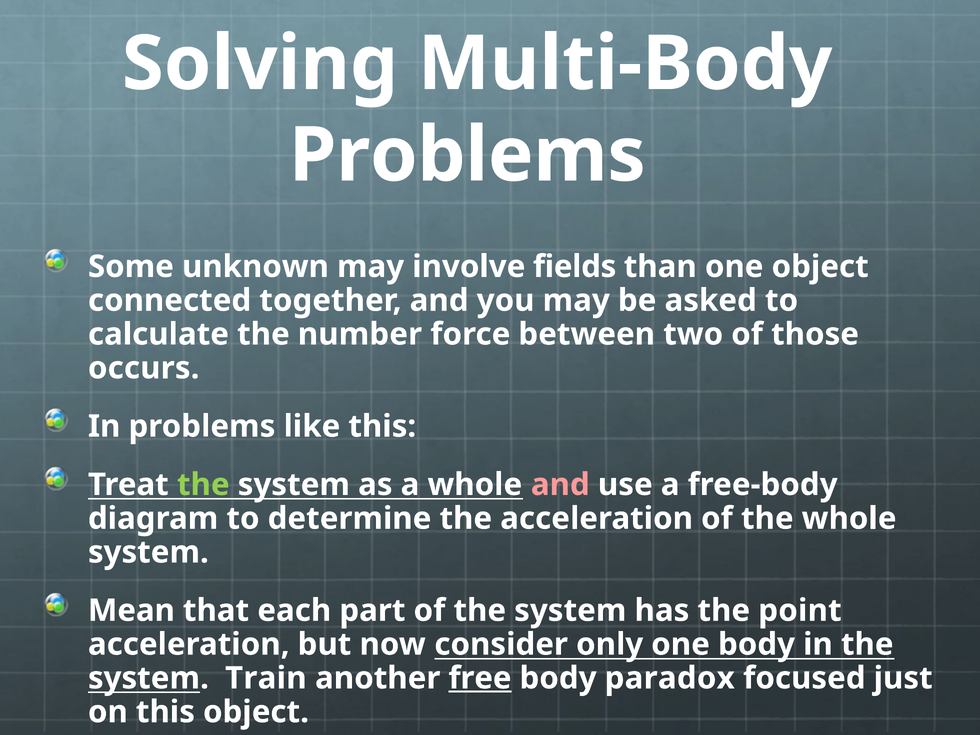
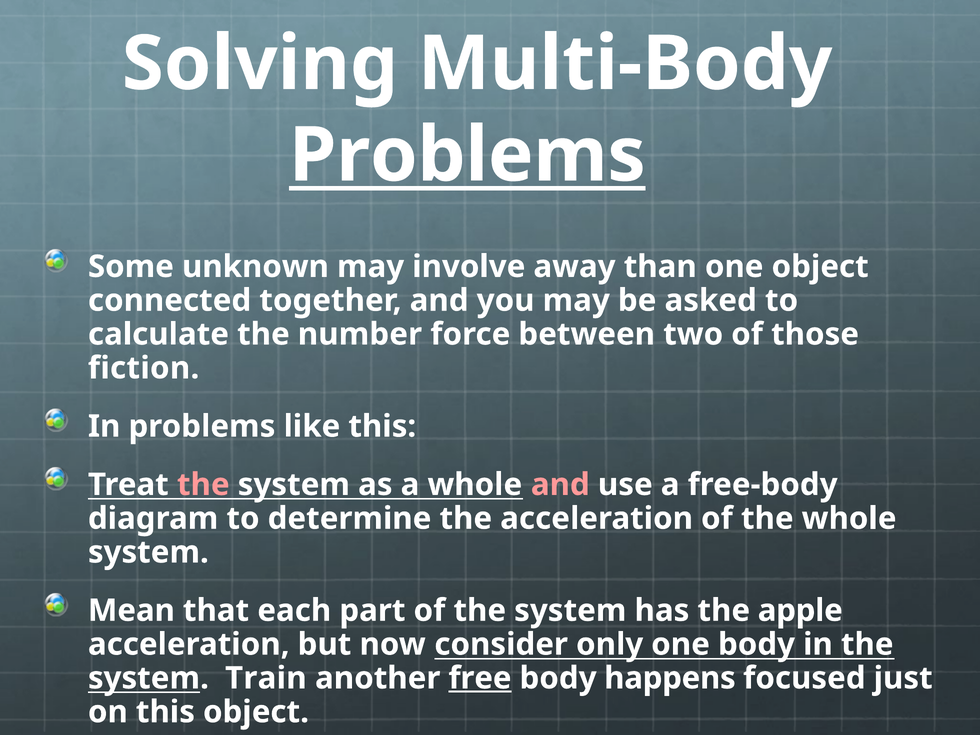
Problems at (467, 155) underline: none -> present
fields: fields -> away
occurs: occurs -> fiction
the at (203, 485) colour: light green -> pink
point: point -> apple
paradox: paradox -> happens
